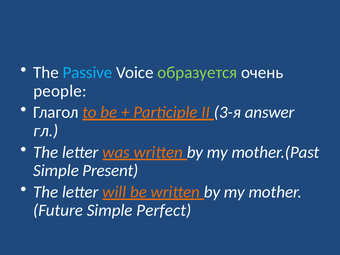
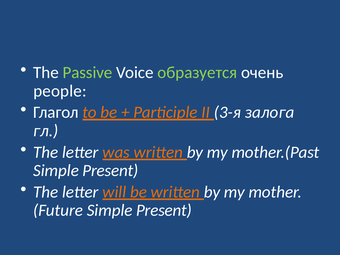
Passive colour: light blue -> light green
answer: answer -> залога
Perfect at (164, 210): Perfect -> Present
